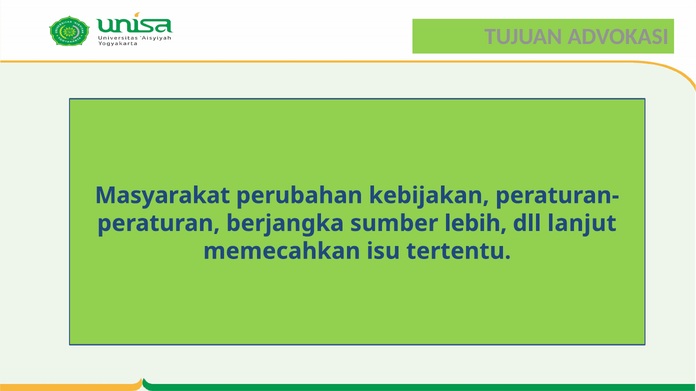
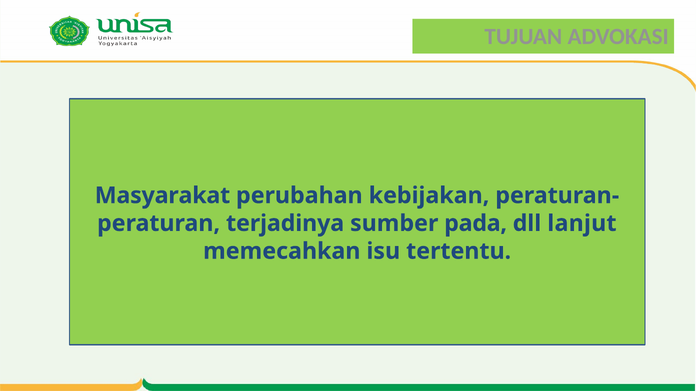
berjangka: berjangka -> terjadinya
lebih: lebih -> pada
